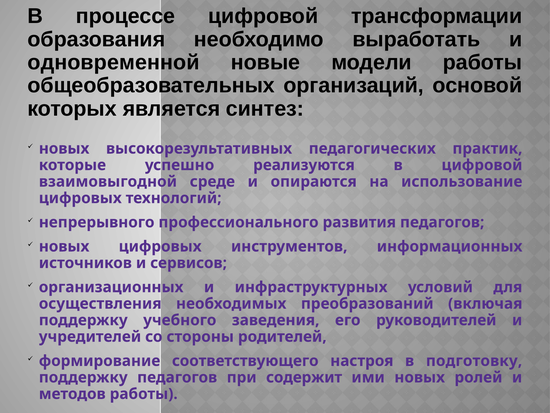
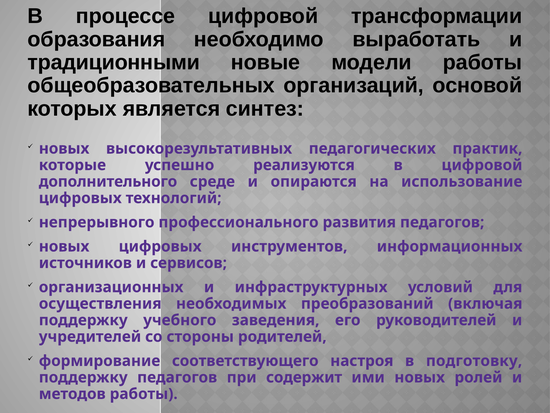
одновременной: одновременной -> традиционными
взаимовыгодной: взаимовыгодной -> дополнительного
